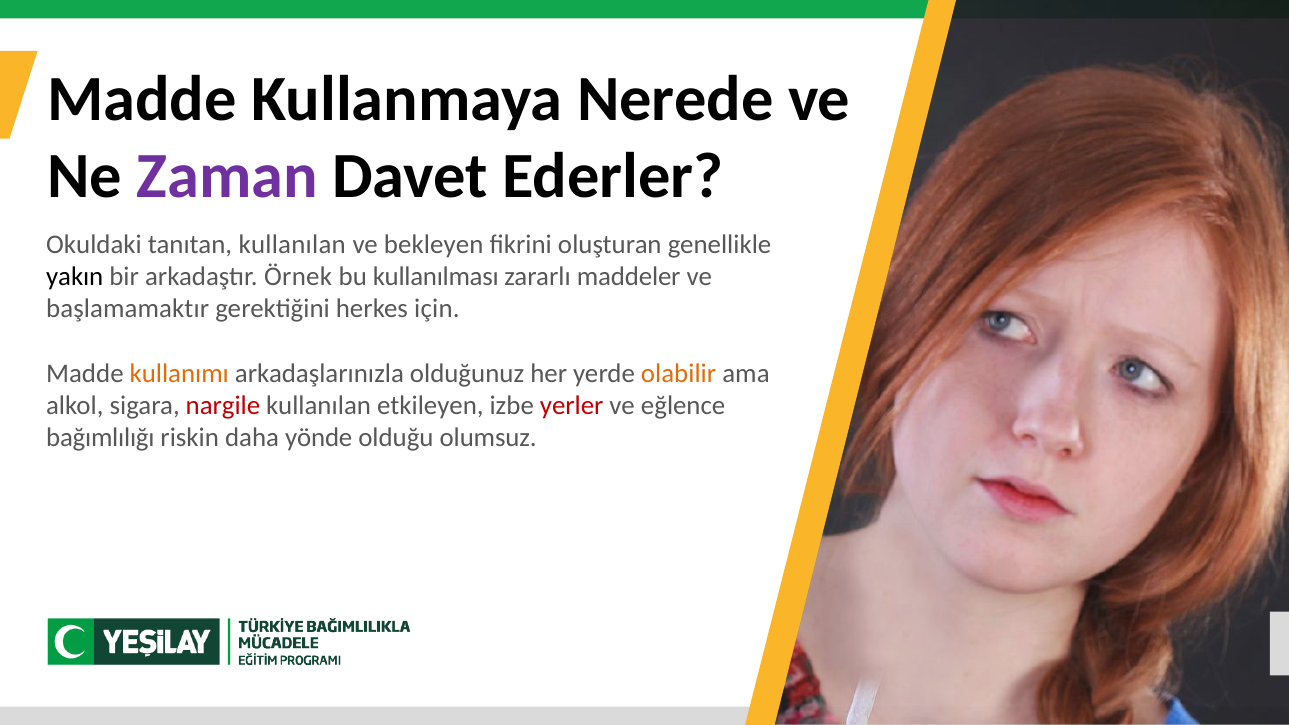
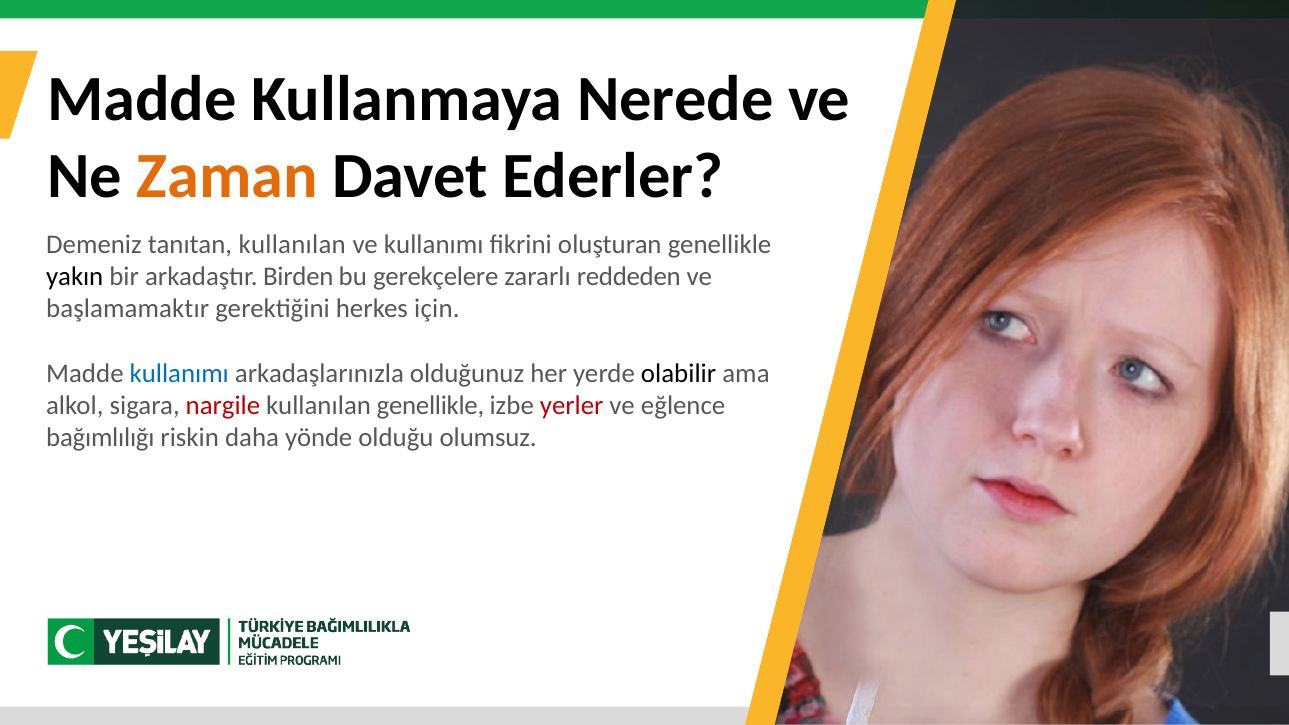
Zaman colour: purple -> orange
Okuldaki: Okuldaki -> Demeniz
ve bekleyen: bekleyen -> kullanımı
Örnek: Örnek -> Birden
kullanılması: kullanılması -> gerekçelere
maddeler: maddeler -> reddeden
kullanımı at (179, 373) colour: orange -> blue
olabilir colour: orange -> black
kullanılan etkileyen: etkileyen -> genellikle
